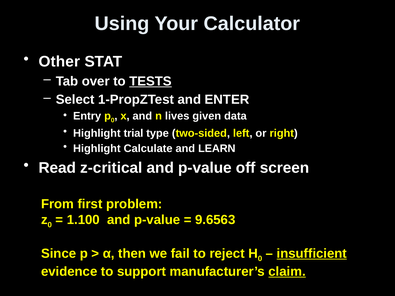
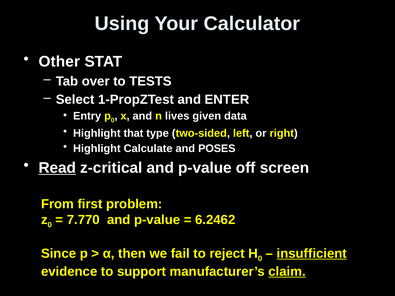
TESTS underline: present -> none
trial: trial -> that
LEARN: LEARN -> POSES
Read underline: none -> present
1.100: 1.100 -> 7.770
9.6563: 9.6563 -> 6.2462
